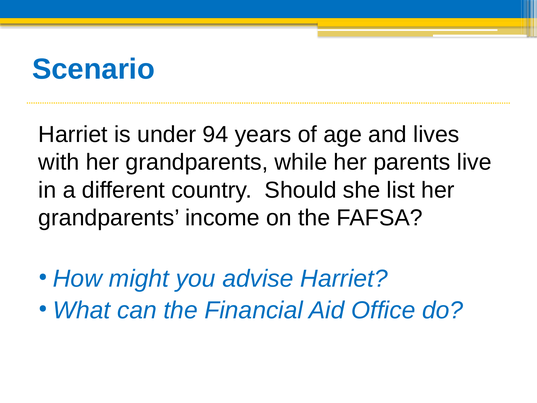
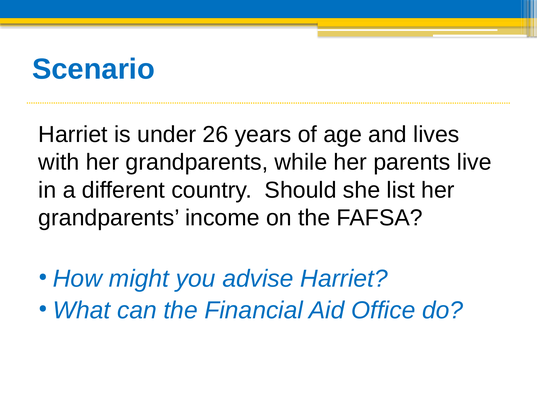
94: 94 -> 26
